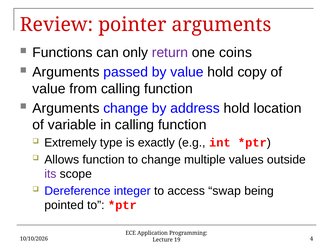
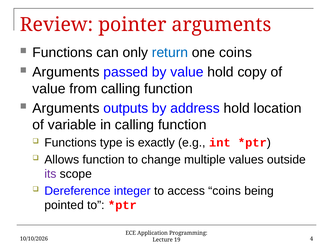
return colour: purple -> blue
Arguments change: change -> outputs
Extremely at (70, 143): Extremely -> Functions
access swap: swap -> coins
